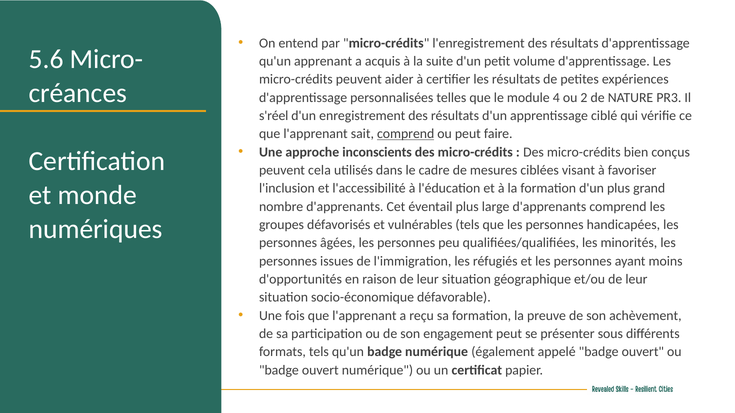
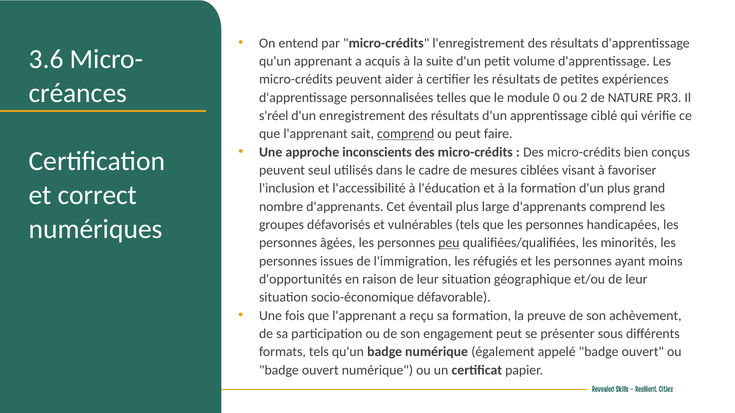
5.6: 5.6 -> 3.6
4: 4 -> 0
cela: cela -> seul
monde: monde -> correct
peu underline: none -> present
